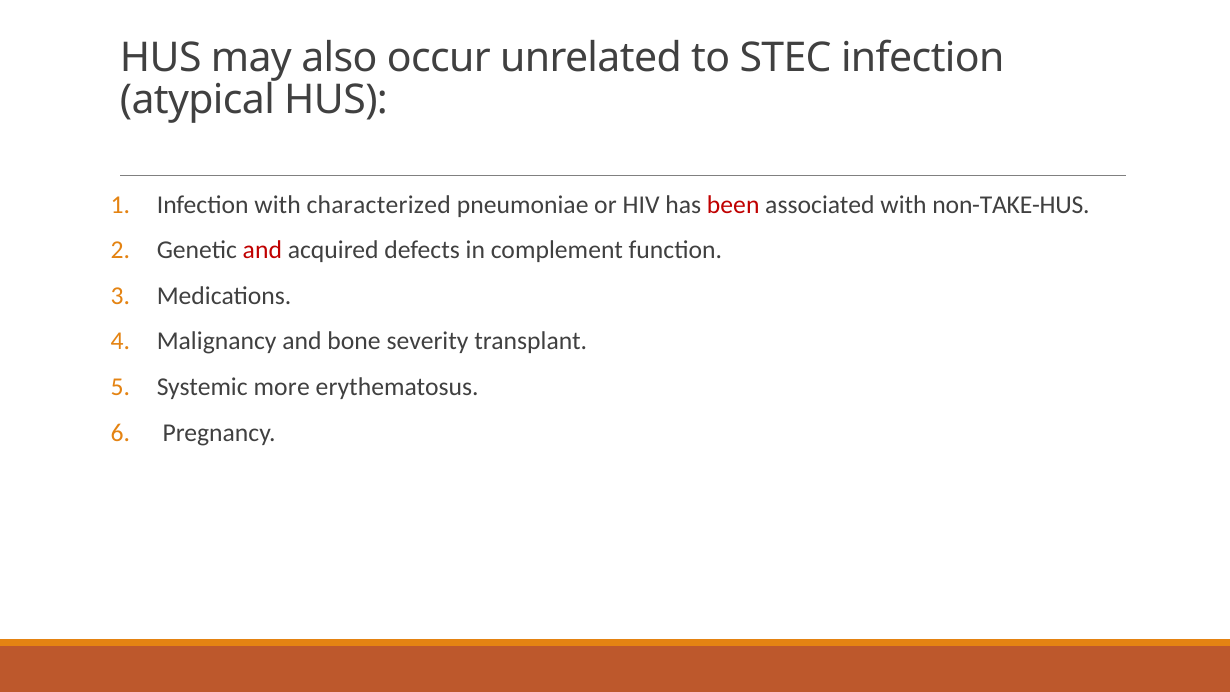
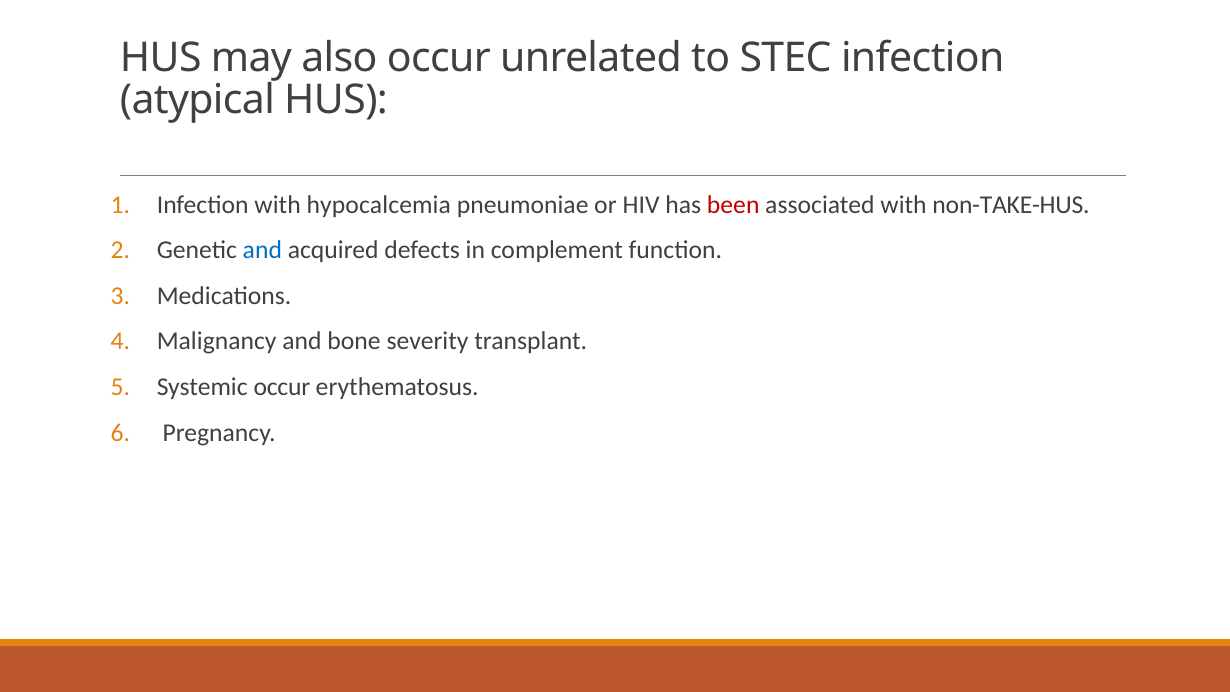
characterized: characterized -> hypocalcemia
and at (262, 250) colour: red -> blue
Systemic more: more -> occur
